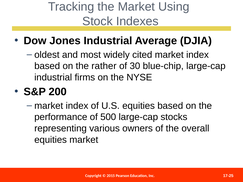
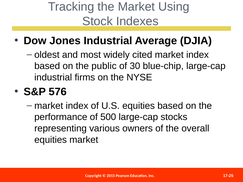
rather: rather -> public
200: 200 -> 576
